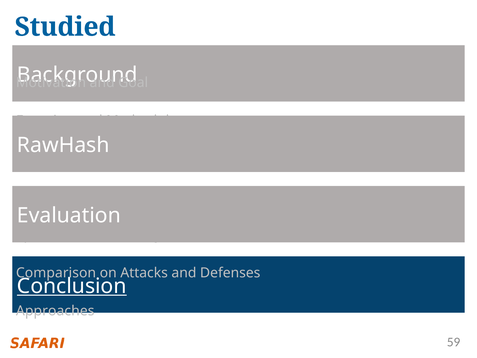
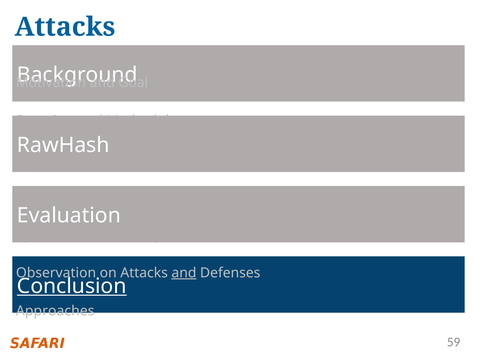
Studied at (65, 27): Studied -> Attacks
Comparison: Comparison -> Observation
and at (184, 273) underline: none -> present
